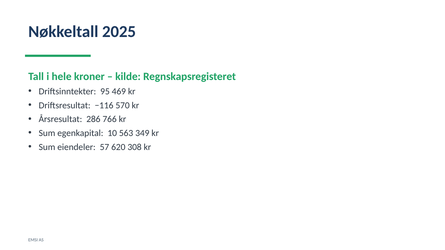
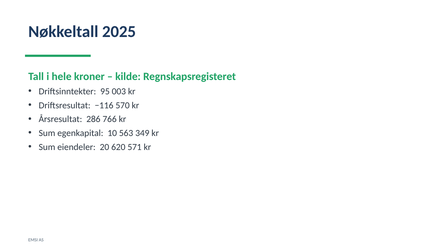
469: 469 -> 003
57: 57 -> 20
308: 308 -> 571
